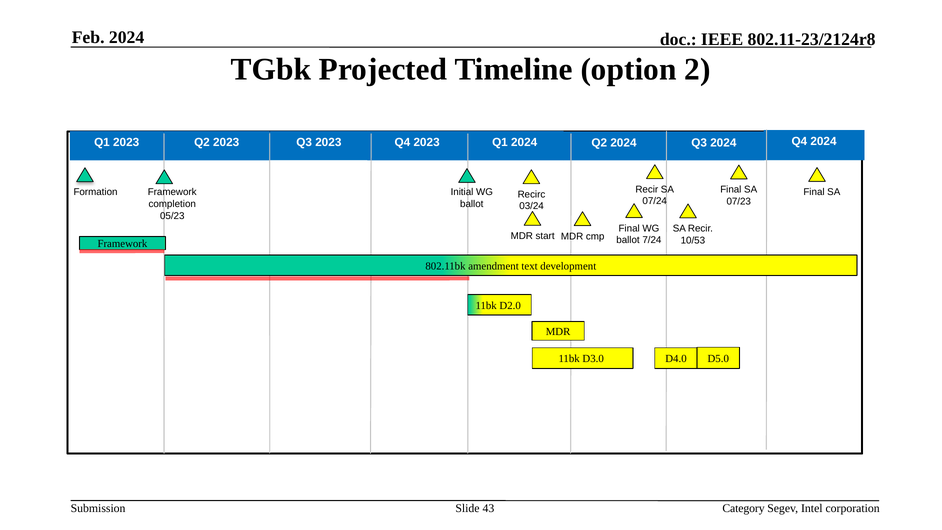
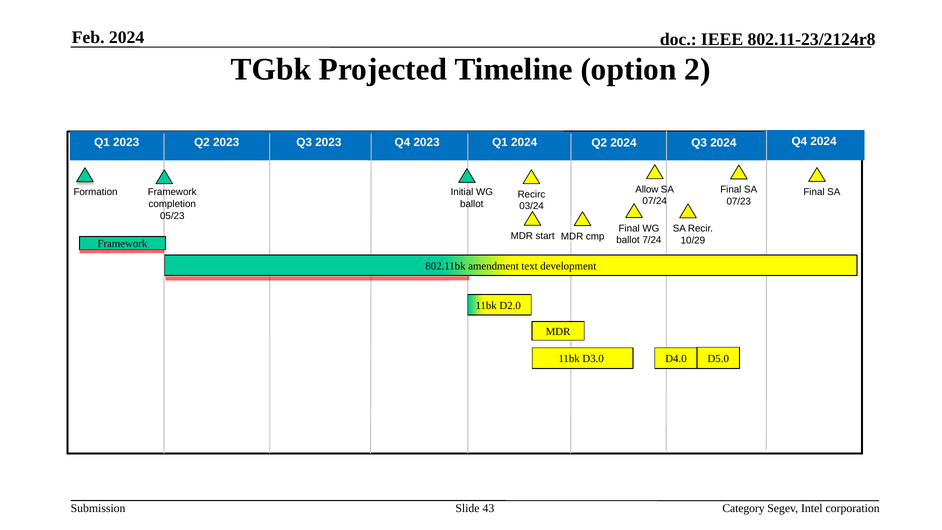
Recir at (647, 189): Recir -> Allow
10/53: 10/53 -> 10/29
